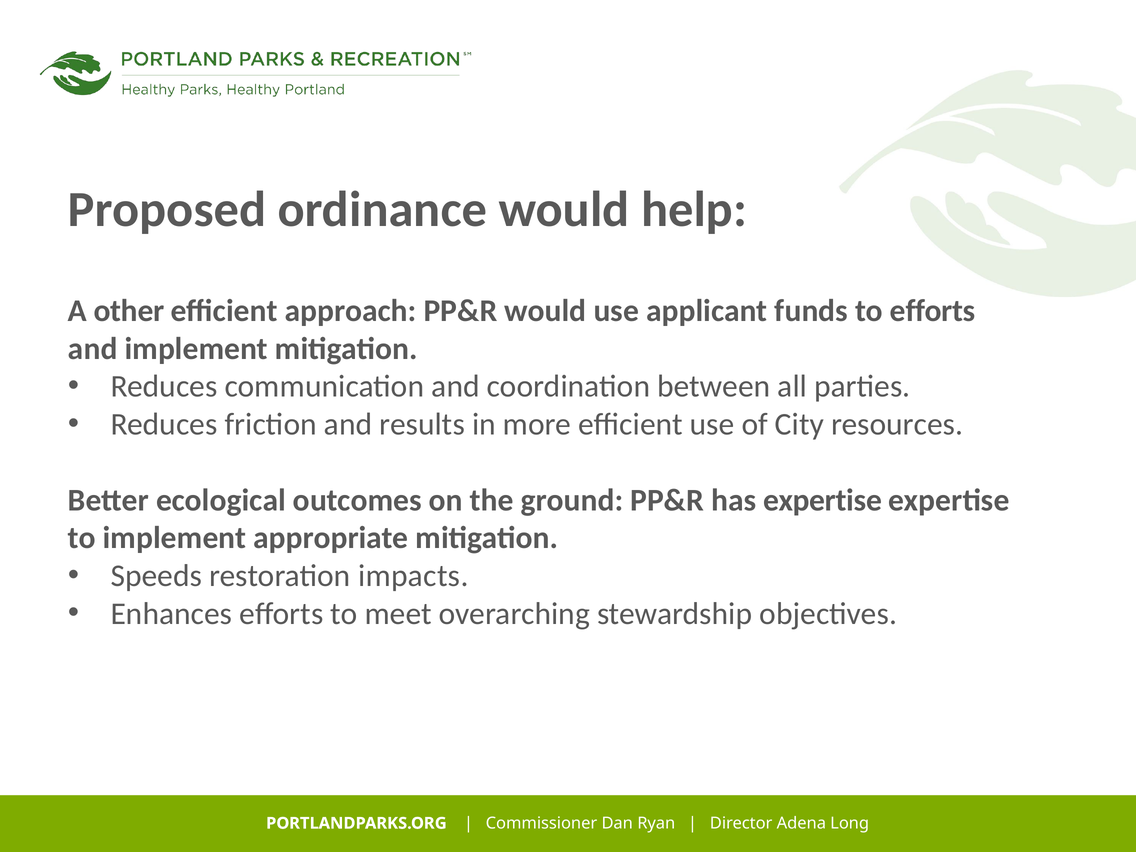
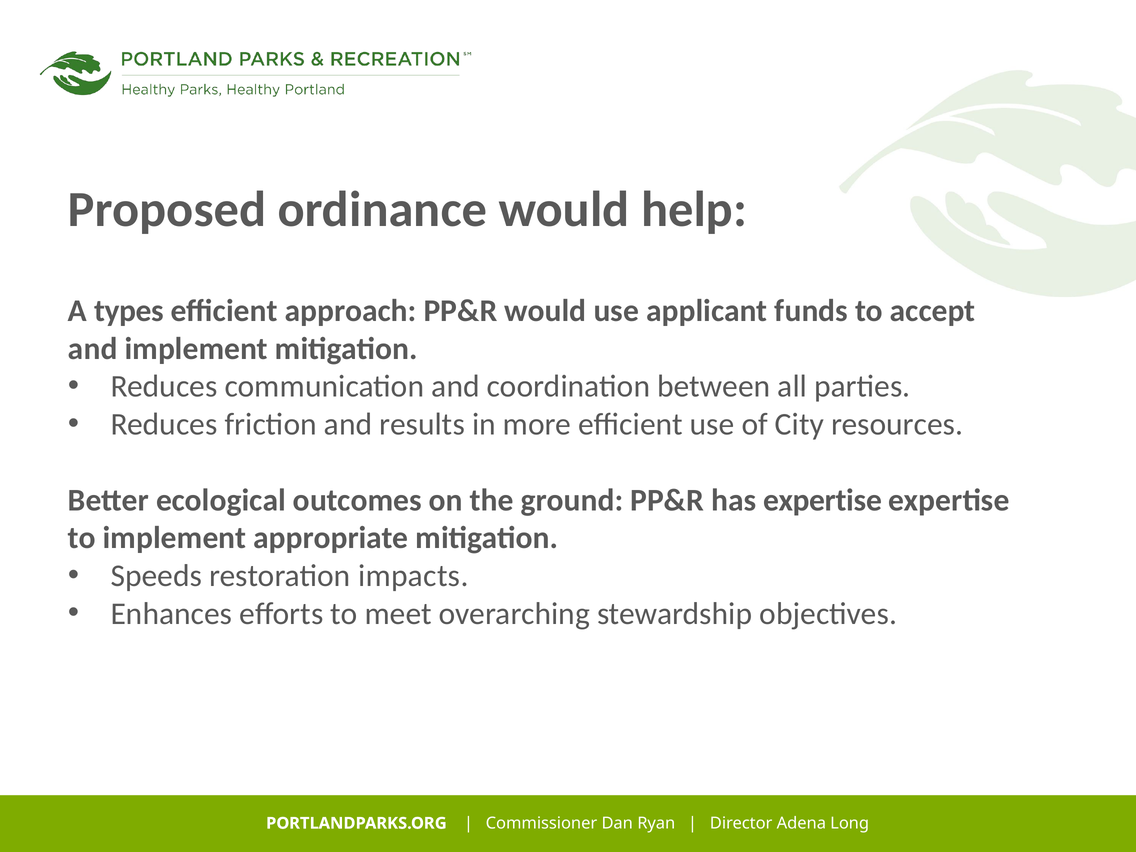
other: other -> types
to efforts: efforts -> accept
